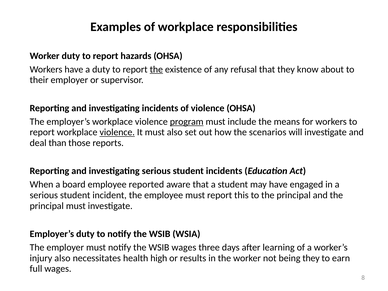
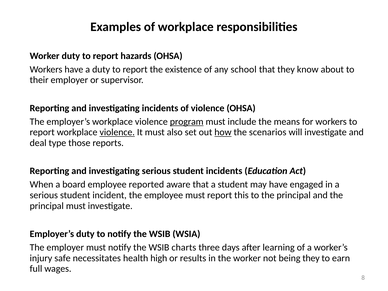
the at (156, 69) underline: present -> none
refusal: refusal -> school
how underline: none -> present
than: than -> type
WSIB wages: wages -> charts
injury also: also -> safe
